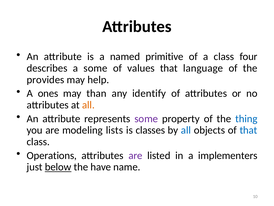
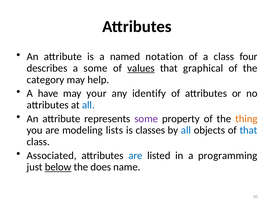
primitive: primitive -> notation
values underline: none -> present
language: language -> graphical
provides: provides -> category
ones: ones -> have
than: than -> your
all at (88, 105) colour: orange -> blue
thing colour: blue -> orange
Operations: Operations -> Associated
are at (135, 155) colour: purple -> blue
implementers: implementers -> programming
have: have -> does
